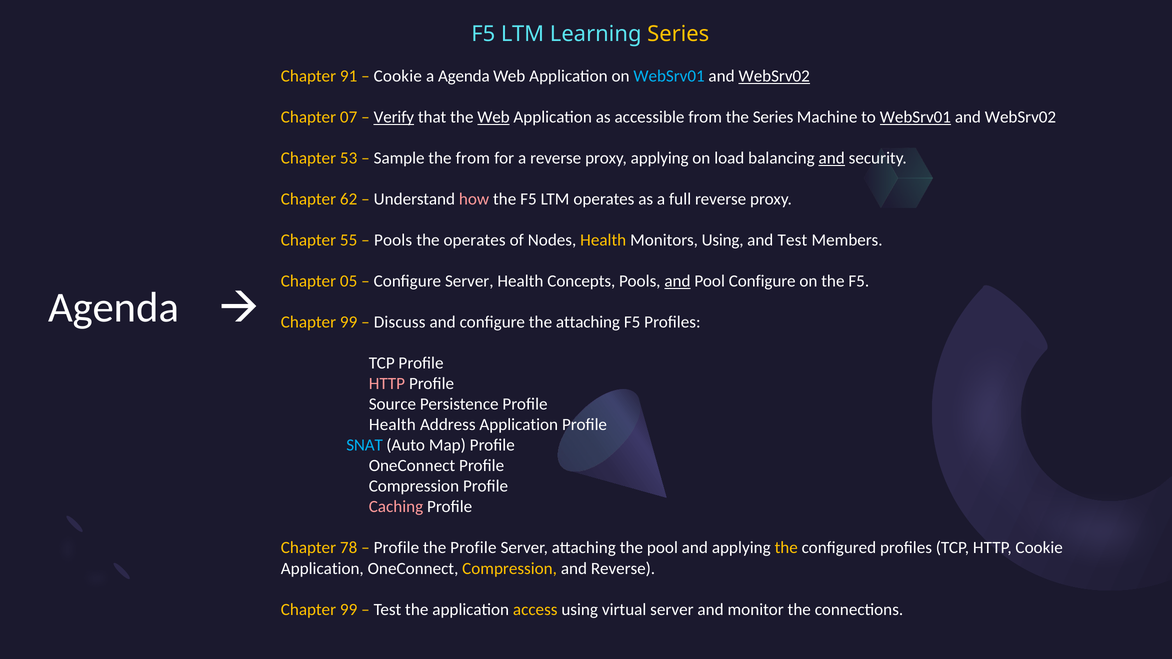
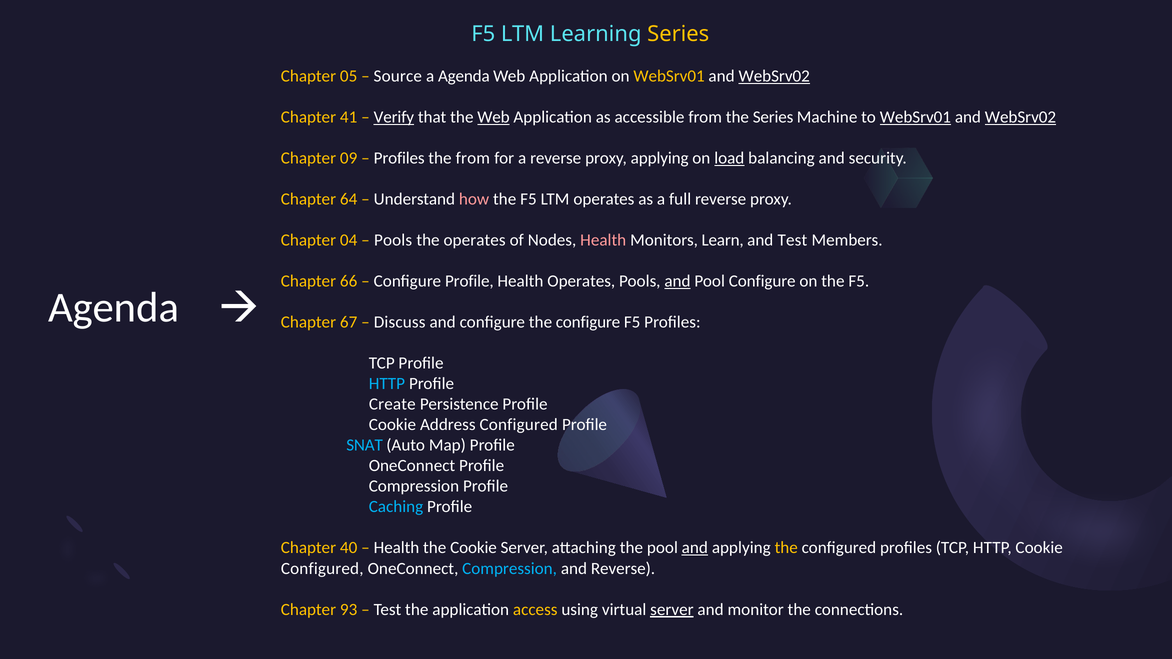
91: 91 -> 05
Cookie at (398, 76): Cookie -> Source
WebSrv01 at (669, 76) colour: light blue -> yellow
07: 07 -> 41
WebSrv02 at (1020, 117) underline: none -> present
53: 53 -> 09
Sample at (399, 158): Sample -> Profiles
load underline: none -> present
and at (832, 158) underline: present -> none
62: 62 -> 64
55: 55 -> 04
Health at (603, 240) colour: yellow -> pink
Monitors Using: Using -> Learn
05: 05 -> 66
Configure Server: Server -> Profile
Health Concepts: Concepts -> Operates
99 at (349, 322): 99 -> 67
the attaching: attaching -> configure
HTTP at (387, 384) colour: pink -> light blue
Source: Source -> Create
Health at (392, 425): Health -> Cookie
Address Application: Application -> Configured
Caching colour: pink -> light blue
78: 78 -> 40
Profile at (396, 548): Profile -> Health
the Profile: Profile -> Cookie
and at (695, 548) underline: none -> present
Application at (322, 569): Application -> Configured
Compression at (510, 569) colour: yellow -> light blue
99 at (349, 610): 99 -> 93
server at (672, 610) underline: none -> present
